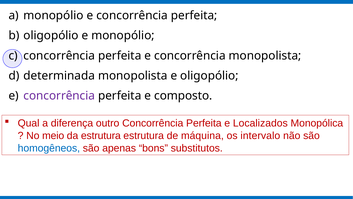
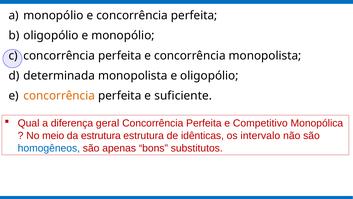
concorrência at (59, 95) colour: purple -> orange
composto: composto -> suficiente
outro: outro -> geral
Localizados: Localizados -> Competitivo
máquina: máquina -> idênticas
